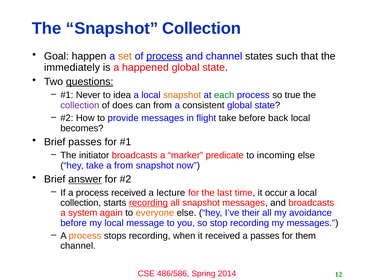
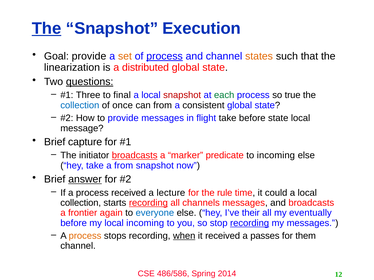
The at (47, 28) underline: none -> present
Snapshot Collection: Collection -> Execution
Goal happen: happen -> provide
states colour: black -> orange
immediately: immediately -> linearization
happened: happened -> distributed
Never: Never -> Three
idea: idea -> final
snapshot at (182, 95) colour: orange -> red
collection at (80, 105) colour: purple -> blue
does: does -> once
before back: back -> state
becomes: becomes -> message
Brief passes: passes -> capture
broadcasts at (135, 156) underline: none -> present
last: last -> rule
occur: occur -> could
all snapshot: snapshot -> channels
system: system -> frontier
everyone colour: orange -> blue
avoidance: avoidance -> eventually
local message: message -> incoming
recording at (250, 223) underline: none -> present
when underline: none -> present
